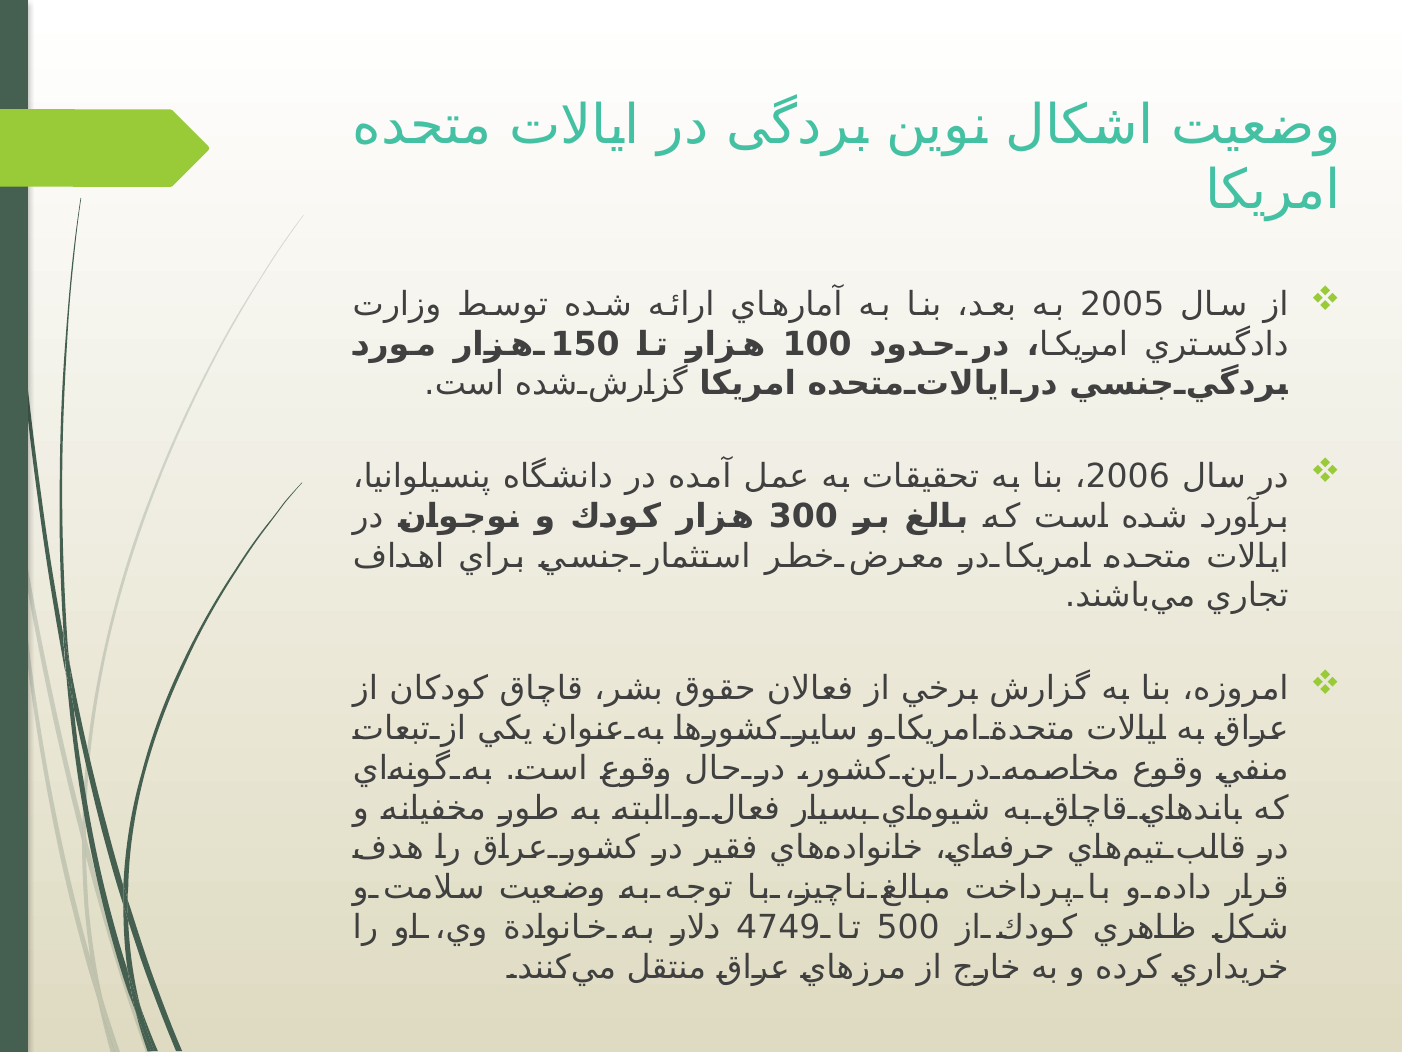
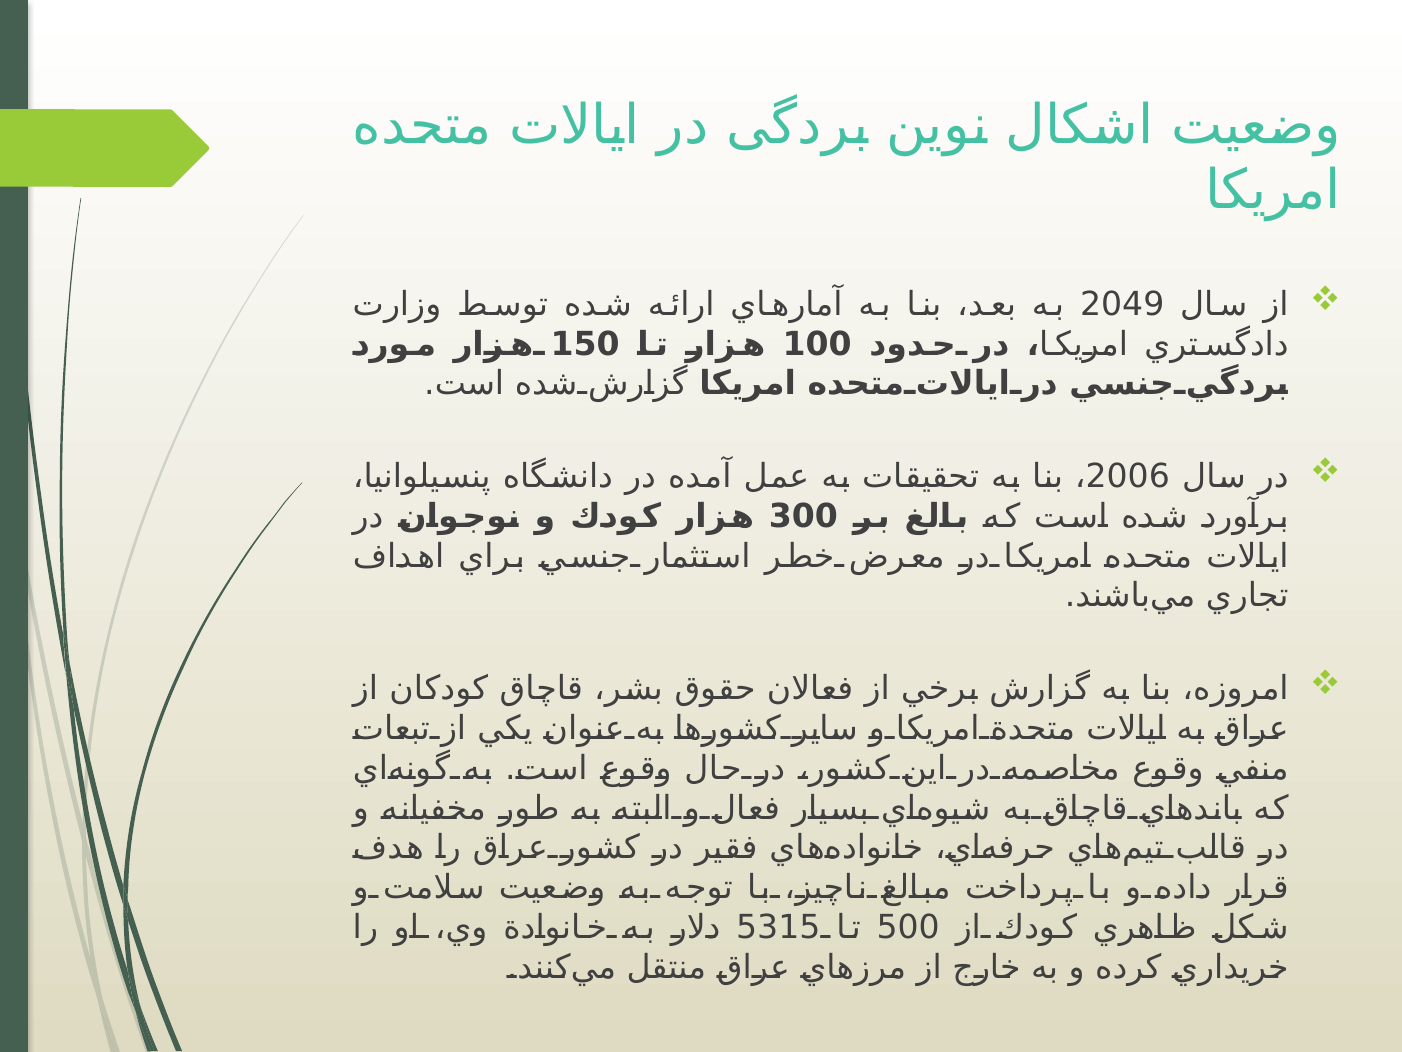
2005: 2005 -> 2049
4749: 4749 -> 5315
